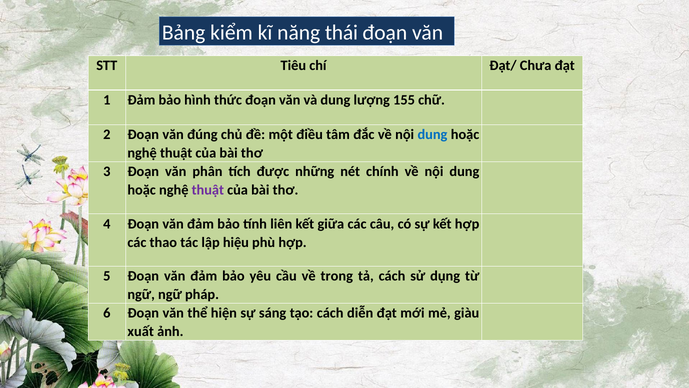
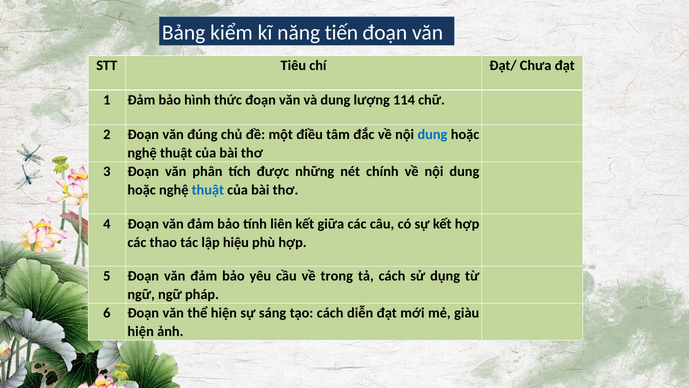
thái: thái -> tiến
155: 155 -> 114
thuật at (208, 190) colour: purple -> blue
xuất at (141, 331): xuất -> hiện
